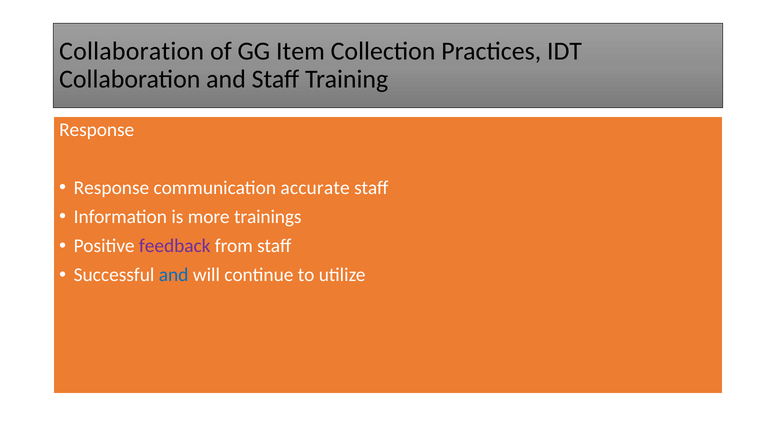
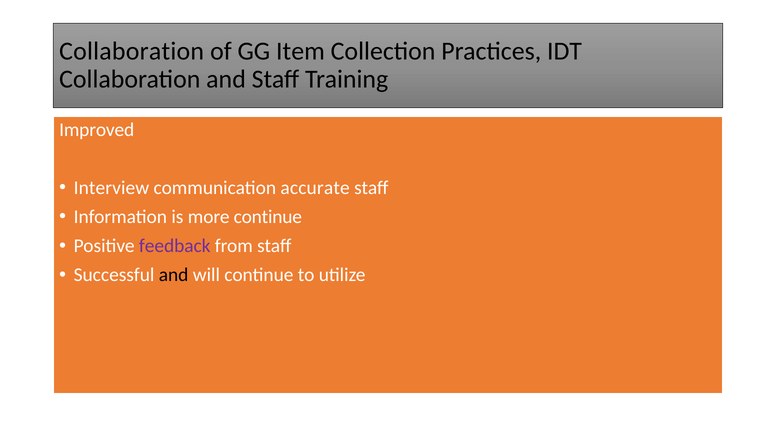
Response at (97, 129): Response -> Improved
Response at (111, 188): Response -> Interview
more trainings: trainings -> continue
and at (174, 275) colour: blue -> black
